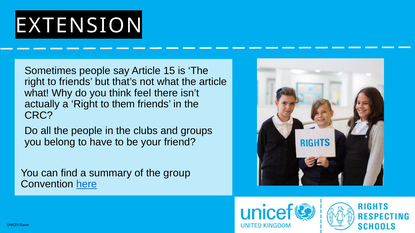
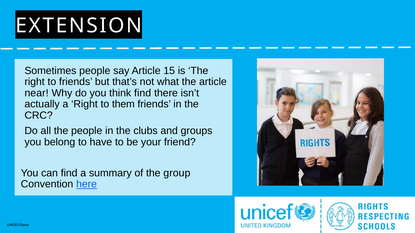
what at (37, 93): what -> near
think feel: feel -> find
